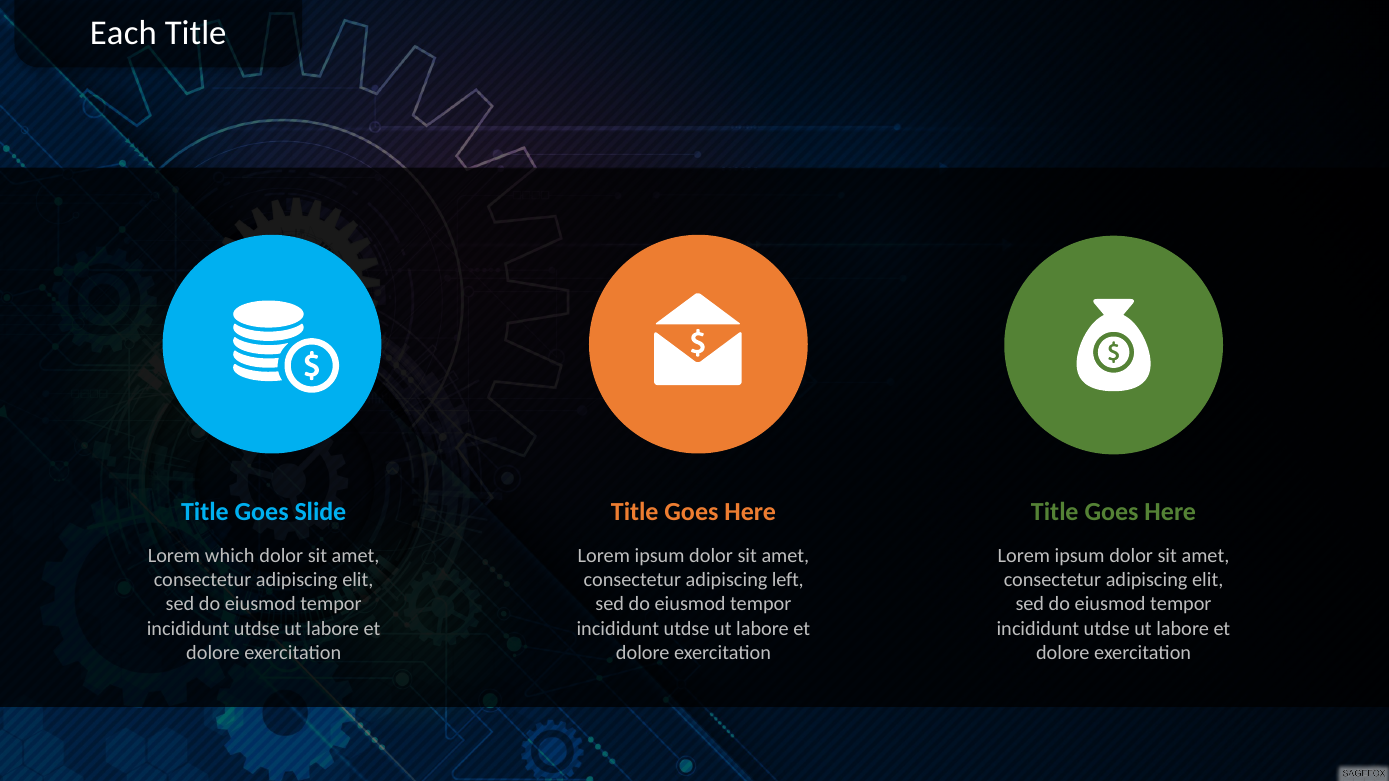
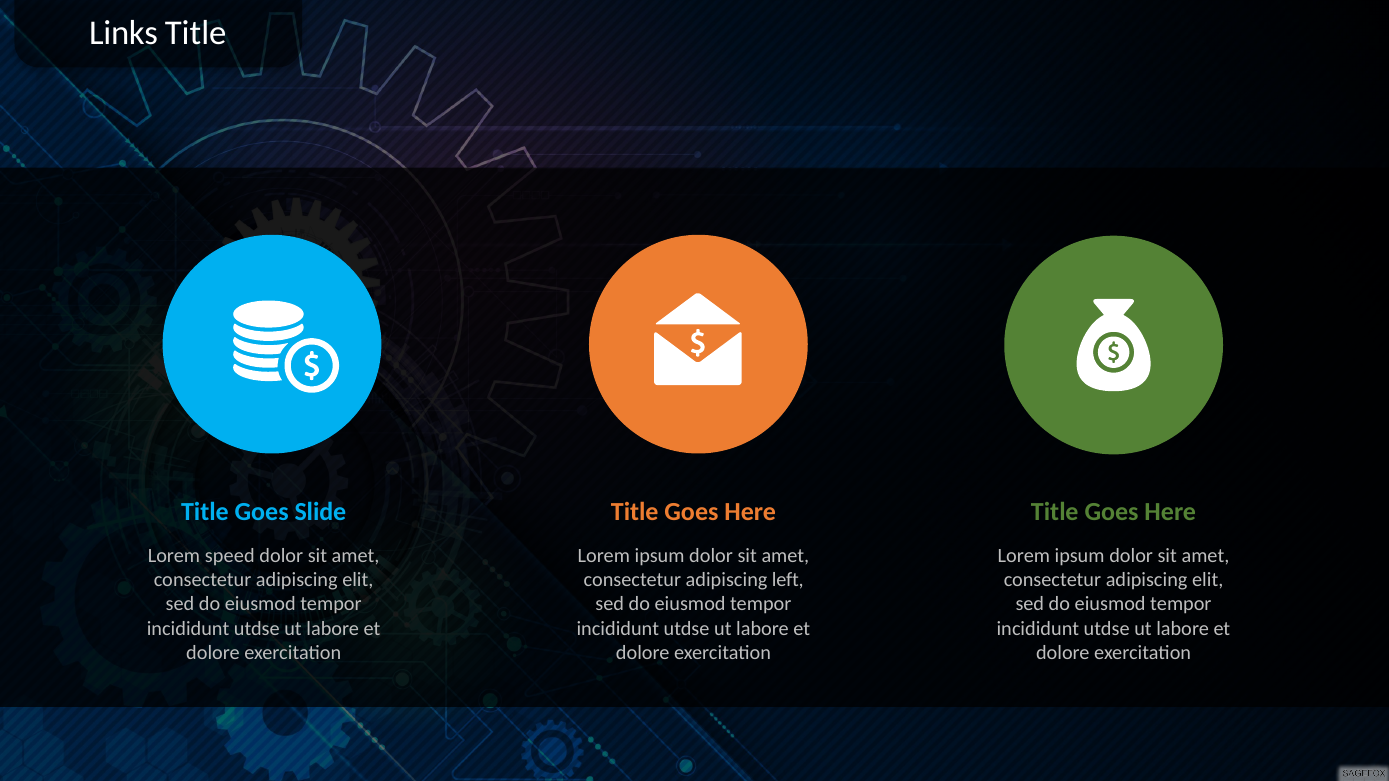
Each: Each -> Links
which: which -> speed
